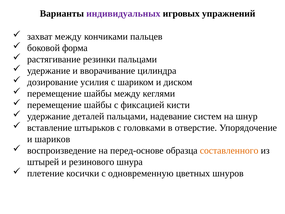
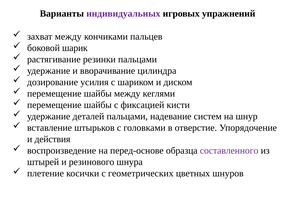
форма: форма -> шарик
шариков: шариков -> действия
составленного colour: orange -> purple
одновременную: одновременную -> геометрических
